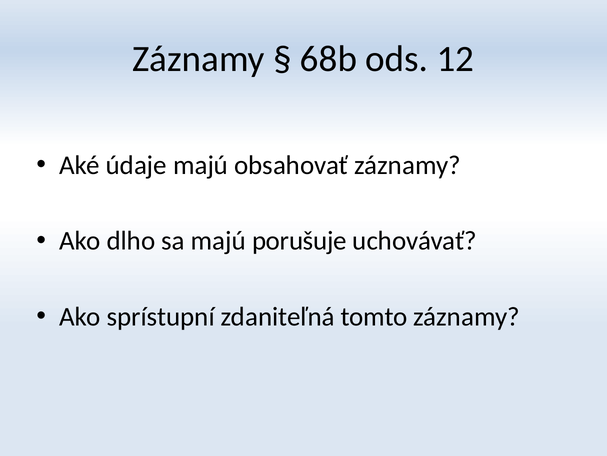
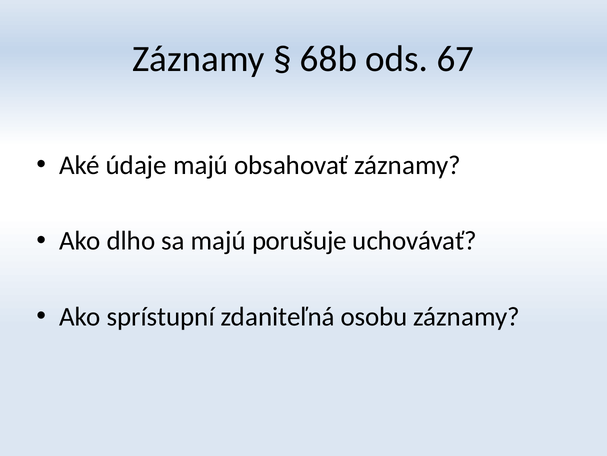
12: 12 -> 67
tomto: tomto -> osobu
